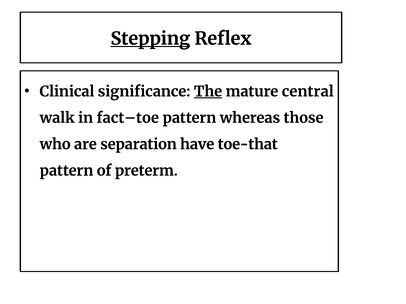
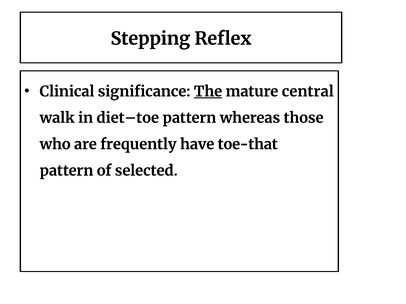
Stepping underline: present -> none
fact–toe: fact–toe -> diet–toe
separation: separation -> frequently
preterm: preterm -> selected
